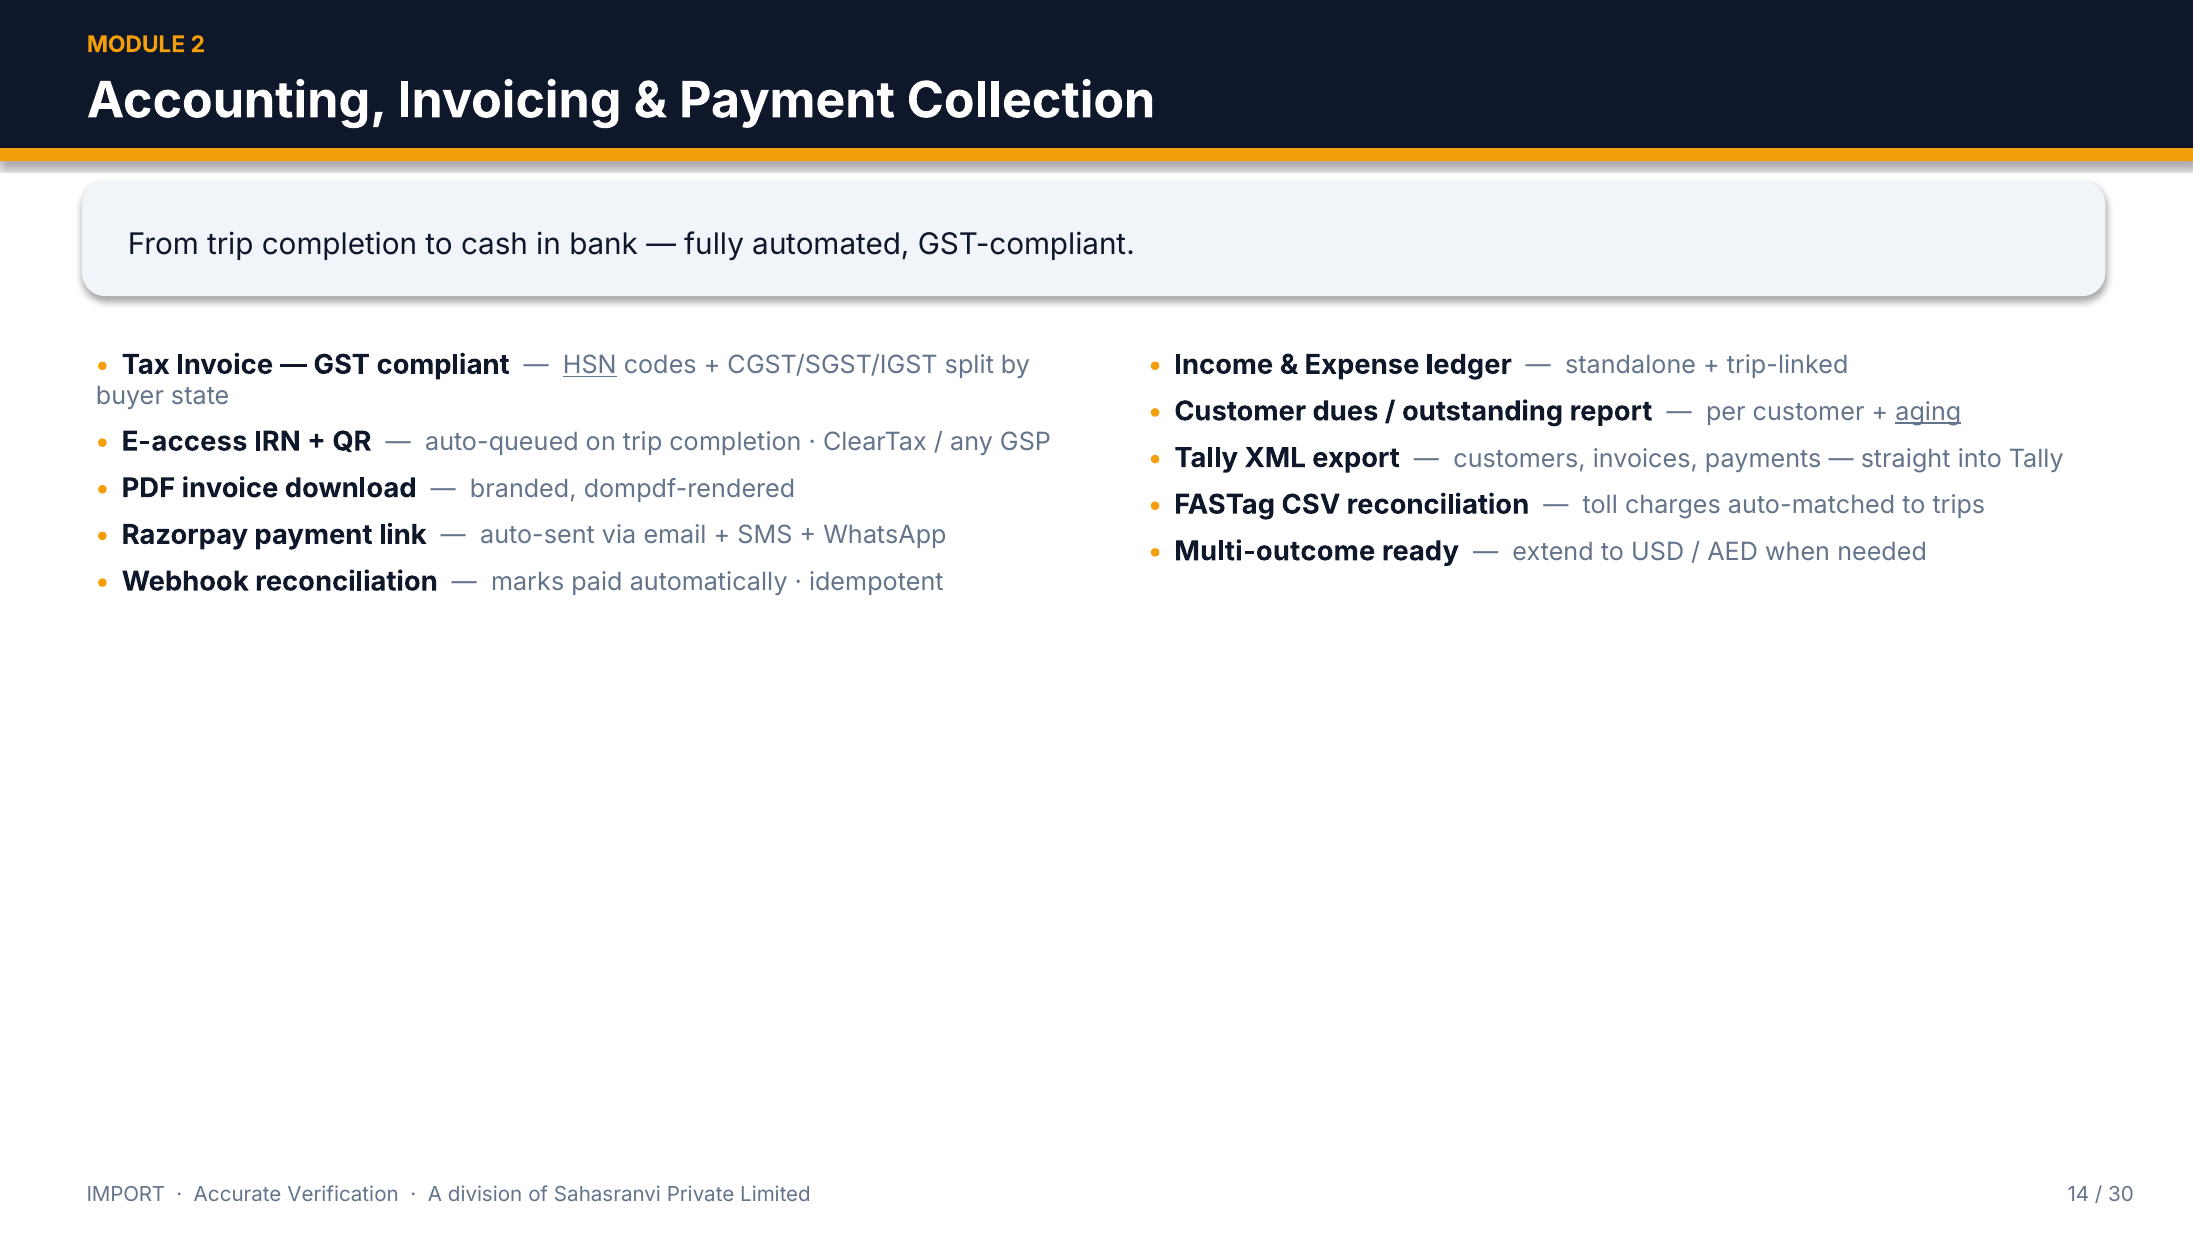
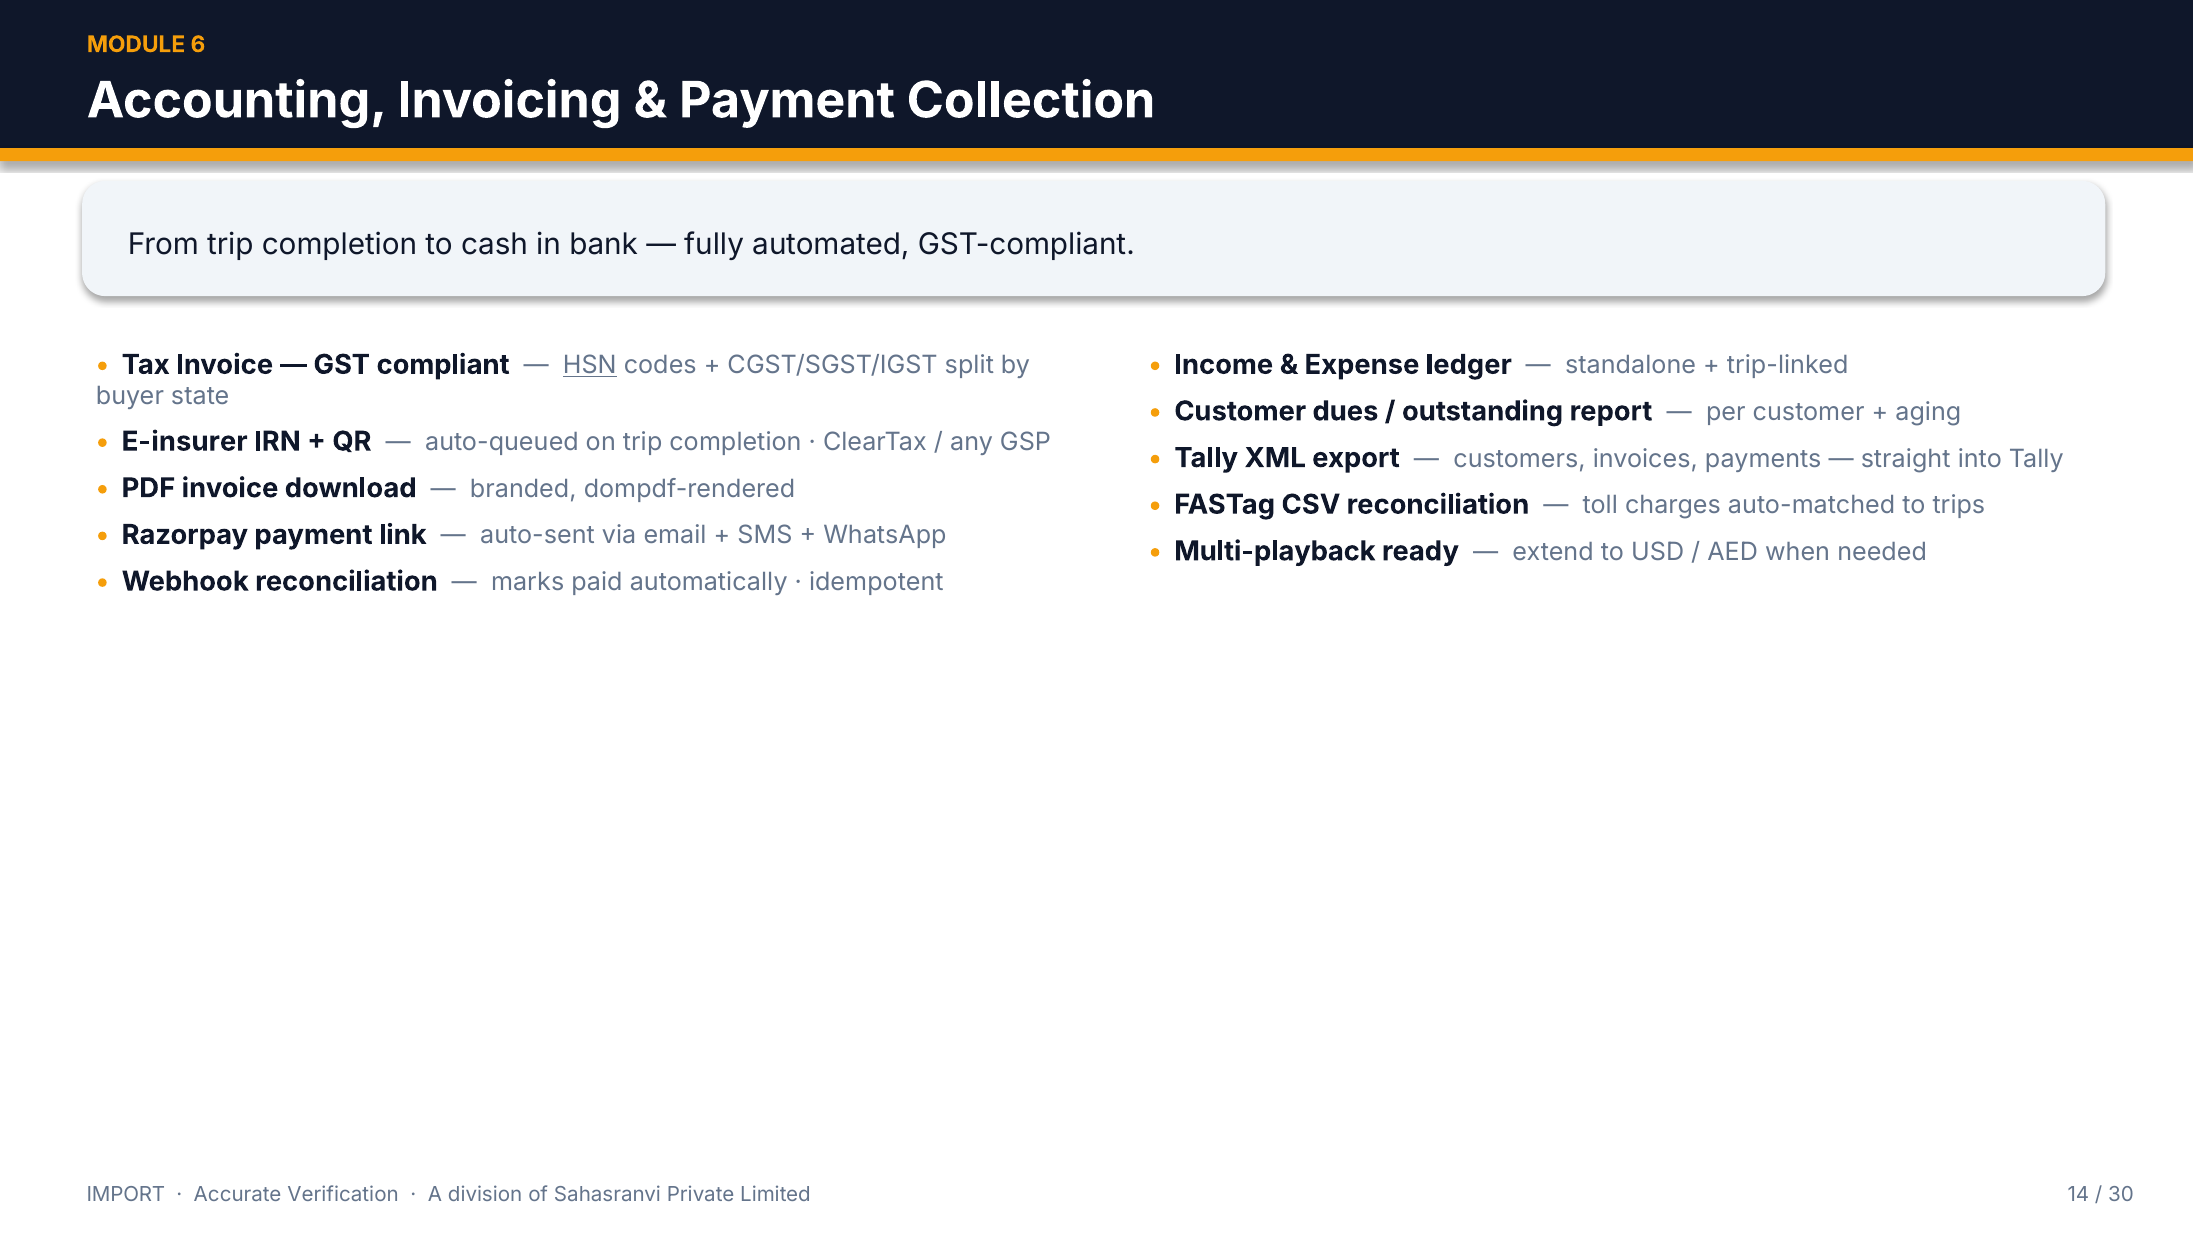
2: 2 -> 6
aging underline: present -> none
E-access: E-access -> E-insurer
Multi-outcome: Multi-outcome -> Multi-playback
